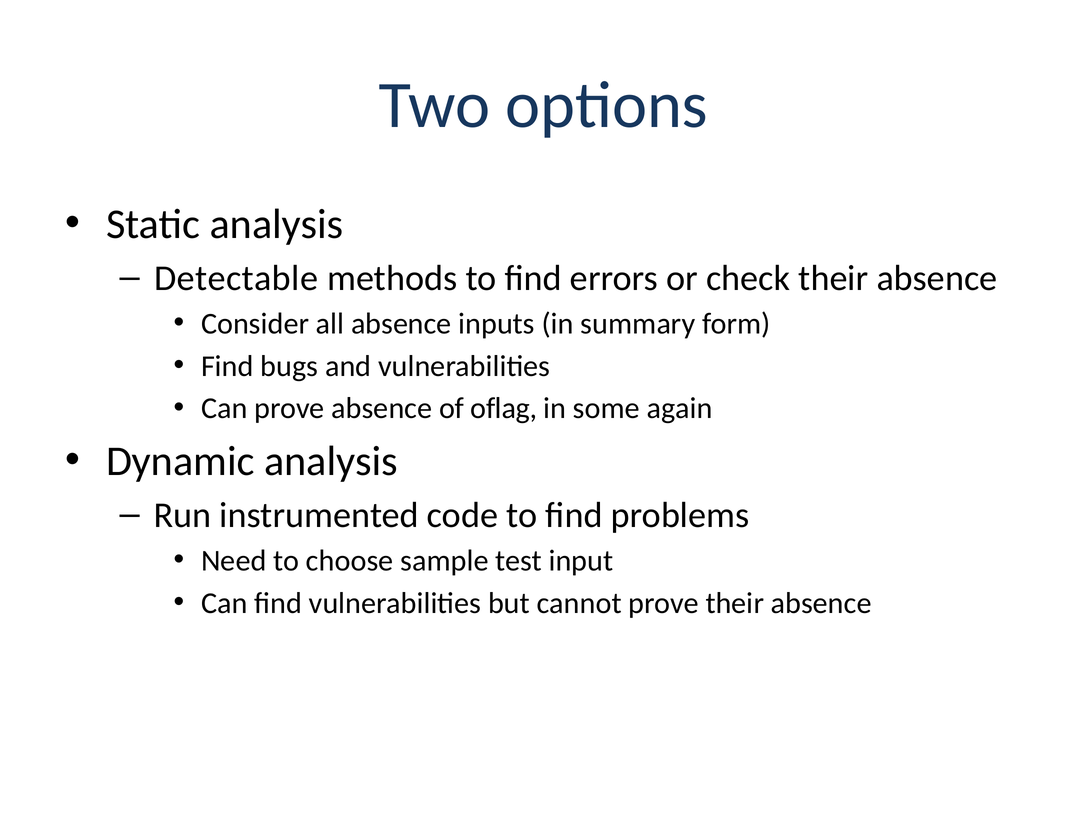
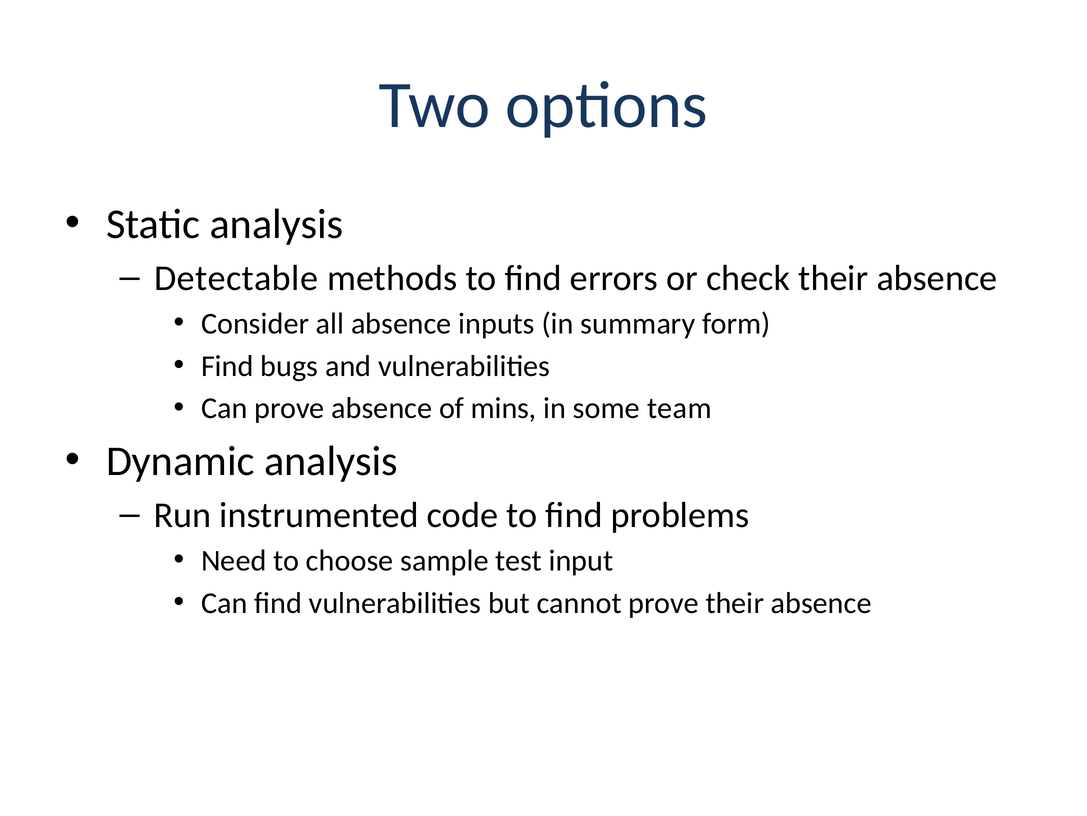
oflag: oflag -> mins
again: again -> team
